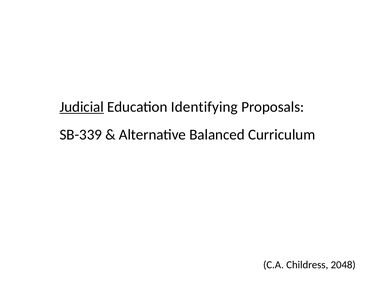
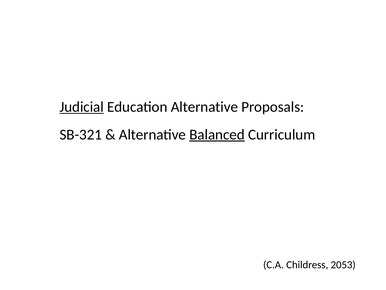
Education Identifying: Identifying -> Alternative
SB-339: SB-339 -> SB-321
Balanced underline: none -> present
2048: 2048 -> 2053
